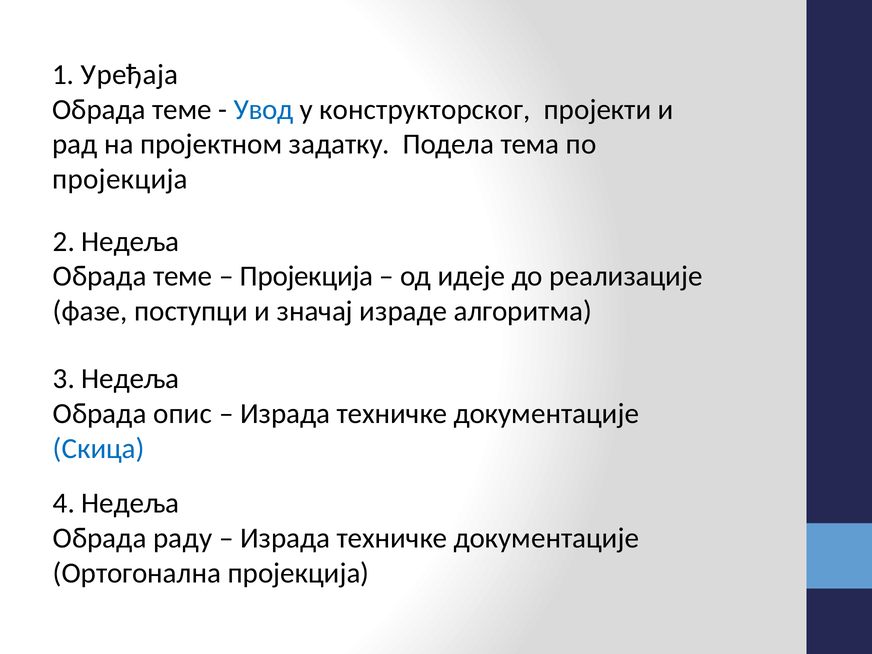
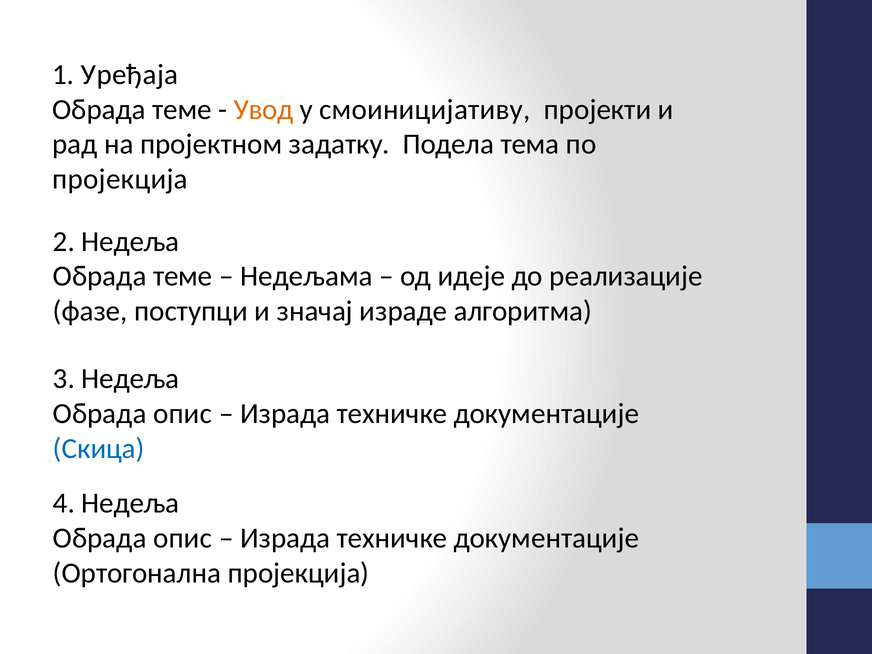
Увод colour: blue -> orange
конструкторског: конструкторског -> смоиницијативу
Пројекција at (307, 276): Пројекција -> Недељама
раду at (183, 538): раду -> опис
